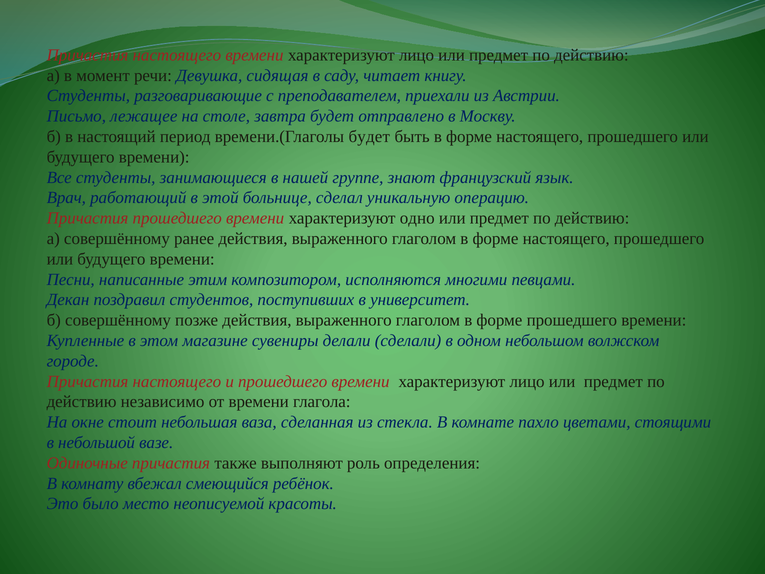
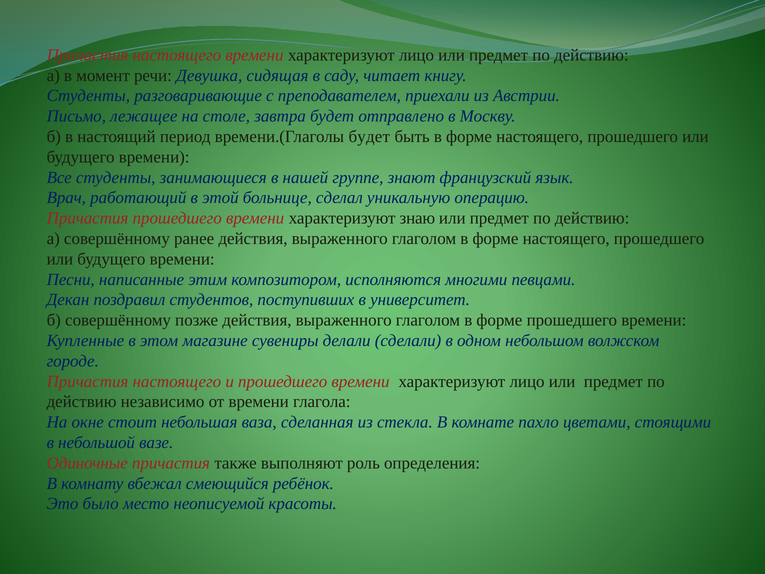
одно: одно -> знаю
